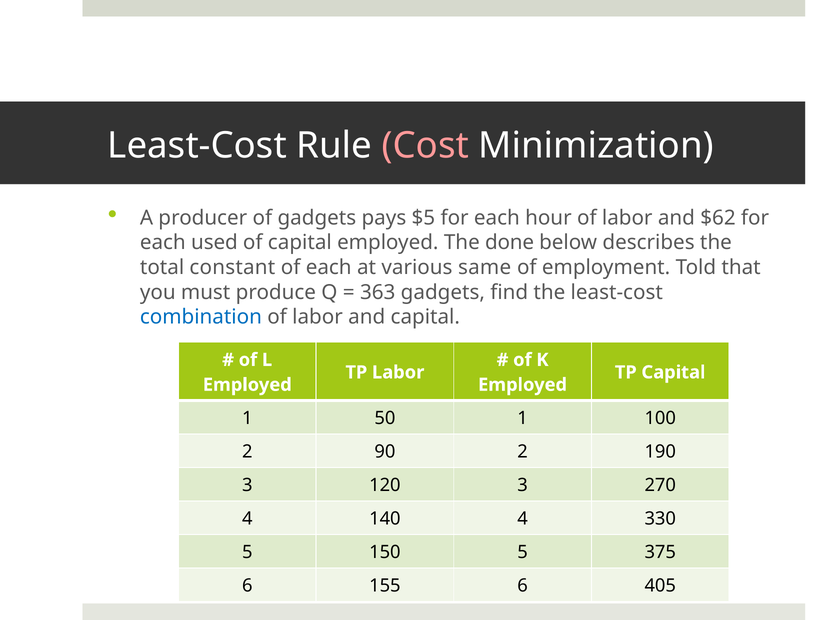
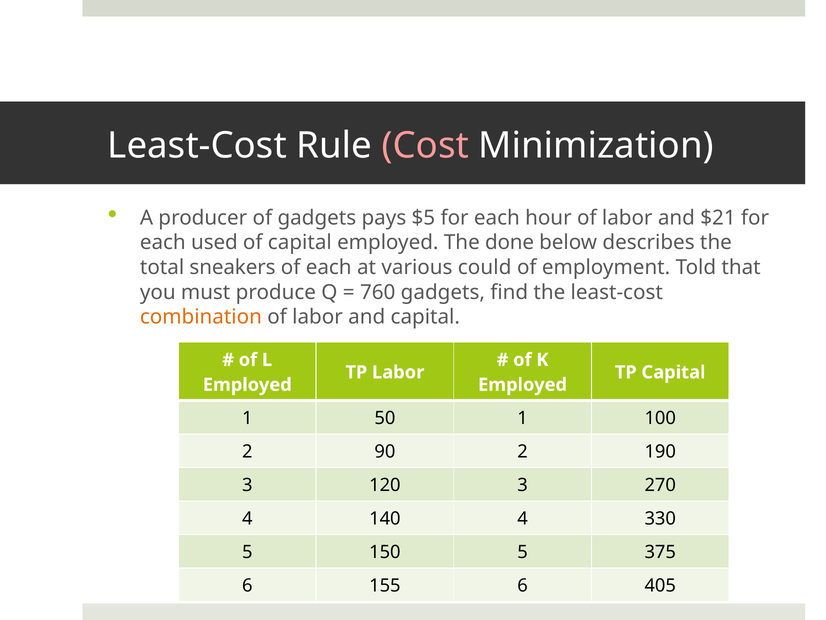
$62: $62 -> $21
constant: constant -> sneakers
same: same -> could
363: 363 -> 760
combination colour: blue -> orange
